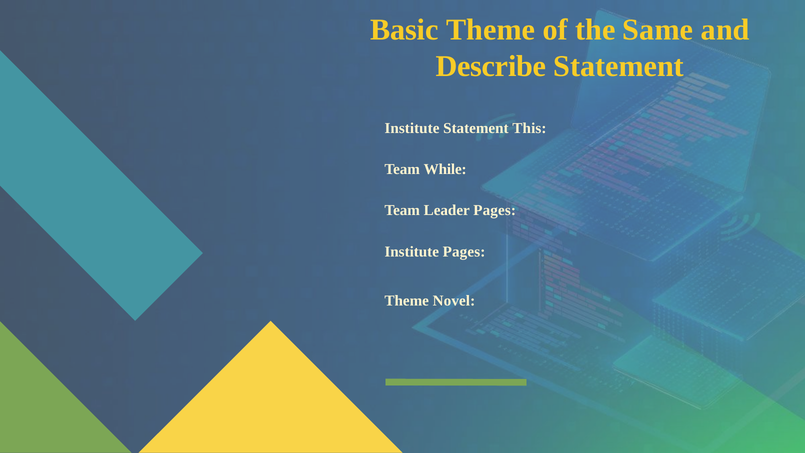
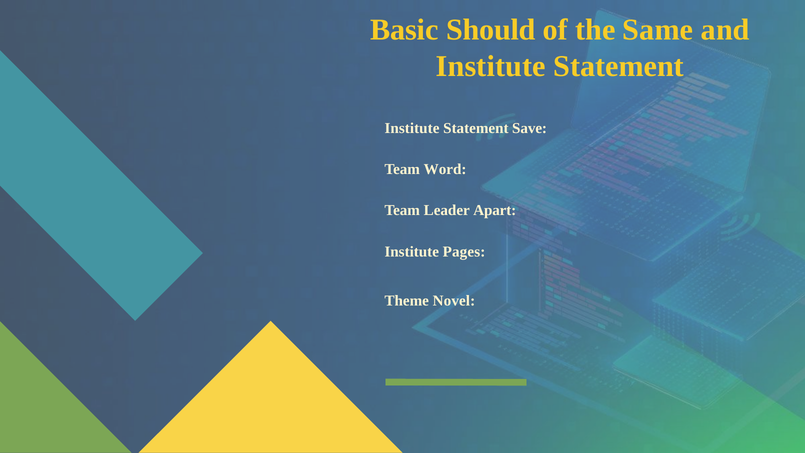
Basic Theme: Theme -> Should
Describe at (491, 66): Describe -> Institute
This: This -> Save
While: While -> Word
Leader Pages: Pages -> Apart
